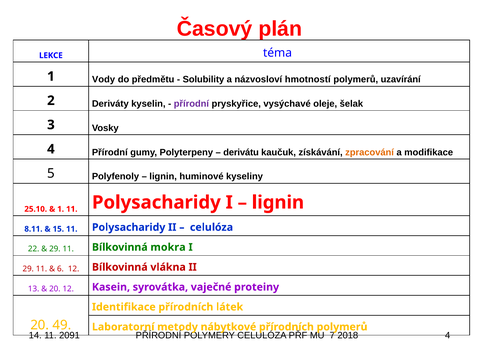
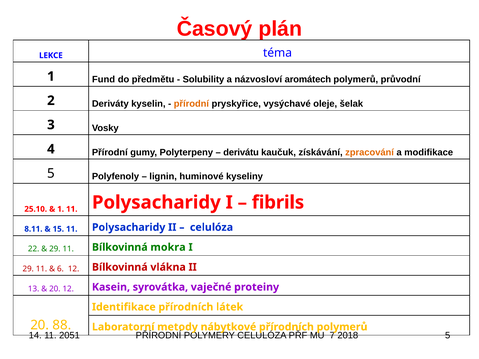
Vody: Vody -> Fund
hmotností: hmotností -> aromátech
uzavírání: uzavírání -> průvodní
přírodní at (191, 104) colour: purple -> orange
lignin at (278, 203): lignin -> fibrils
49: 49 -> 88
2091: 2091 -> 2051
4 at (448, 336): 4 -> 5
